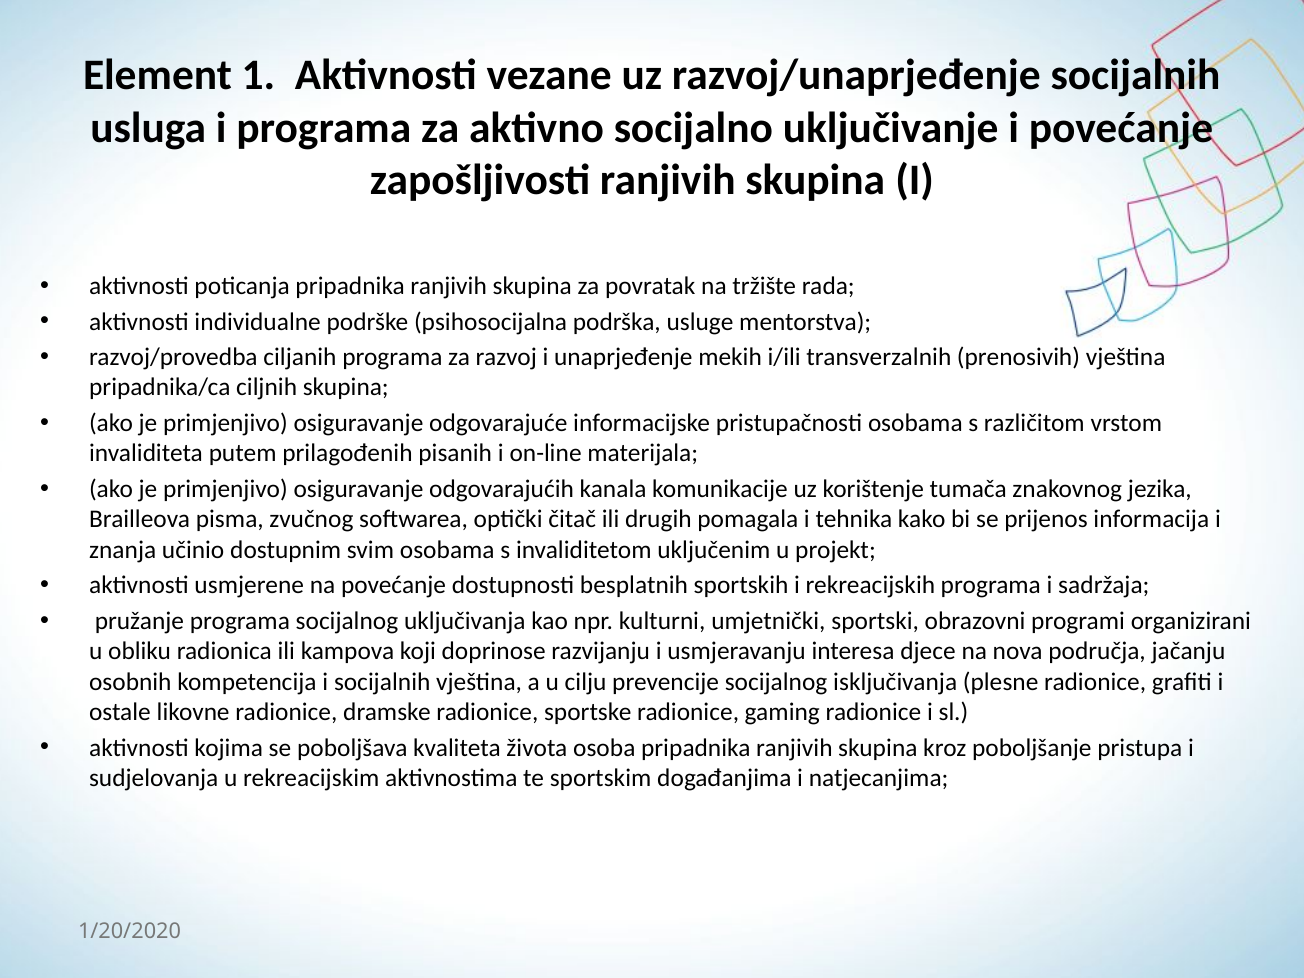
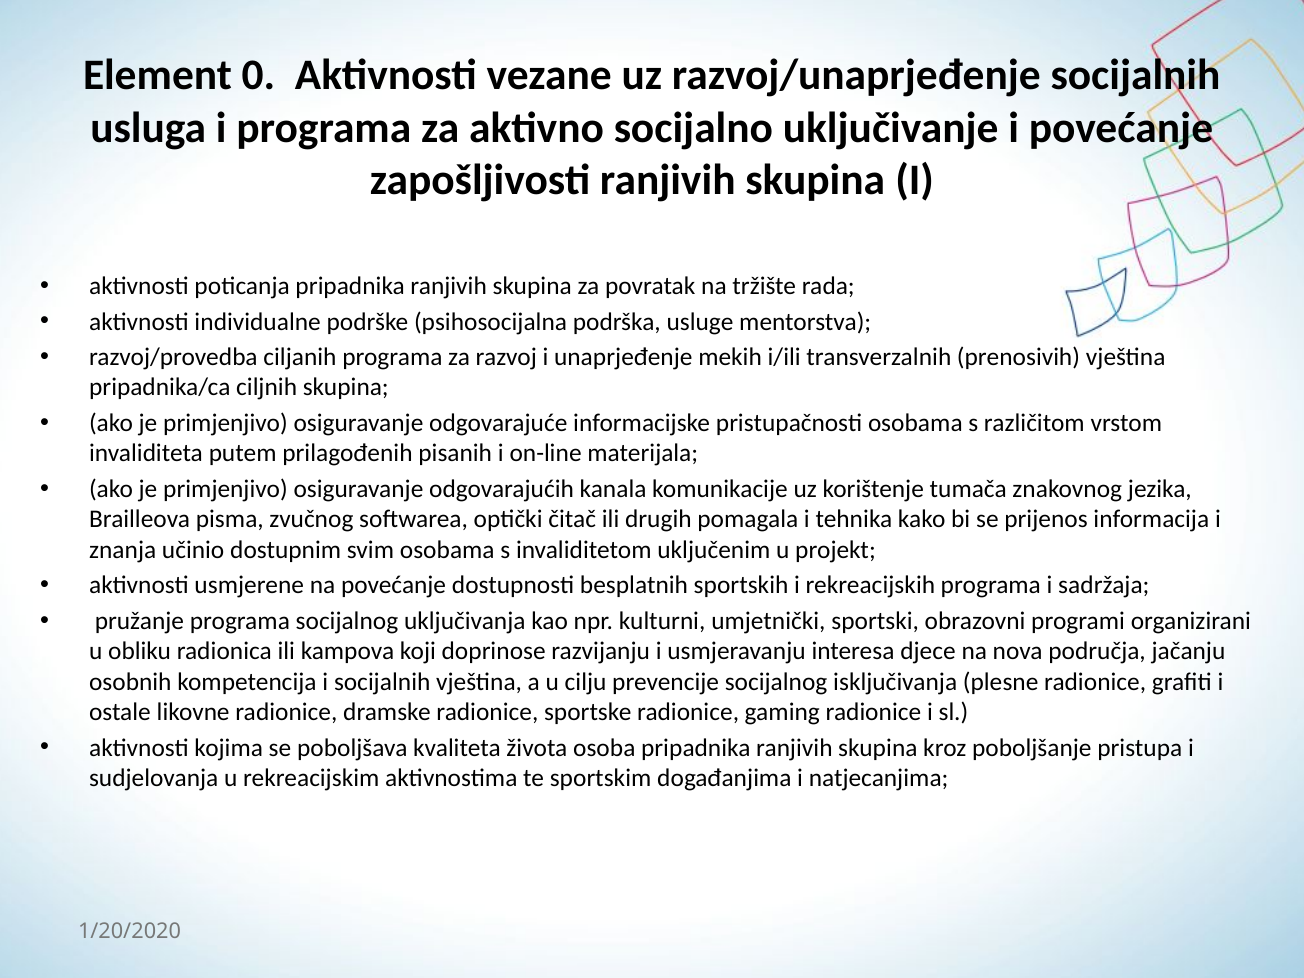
1: 1 -> 0
